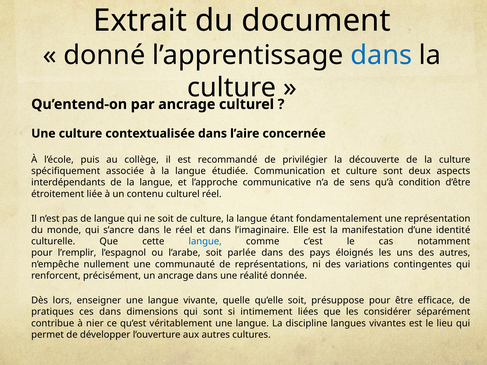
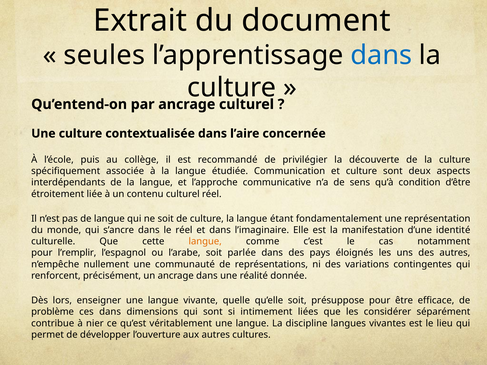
donné: donné -> seules
langue at (205, 242) colour: blue -> orange
pratiques: pratiques -> problème
